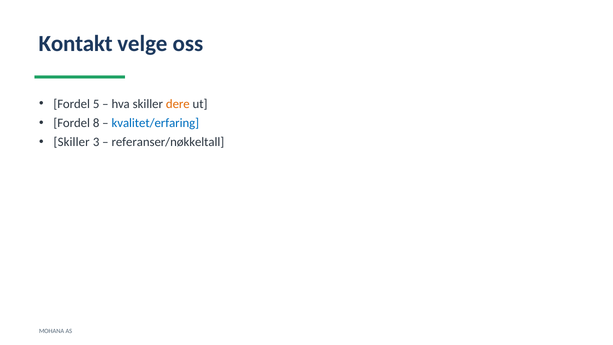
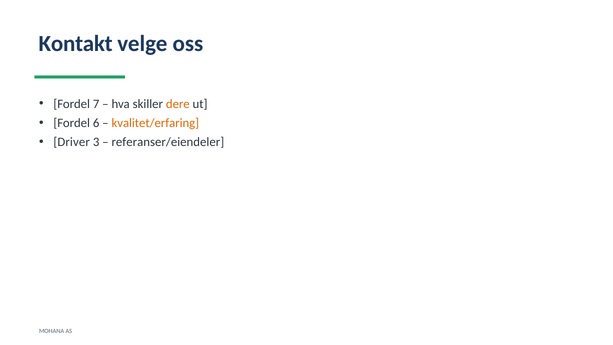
5: 5 -> 7
8: 8 -> 6
kvalitet/erfaring colour: blue -> orange
Skiller at (72, 142): Skiller -> Driver
referanser/nøkkeltall: referanser/nøkkeltall -> referanser/eiendeler
